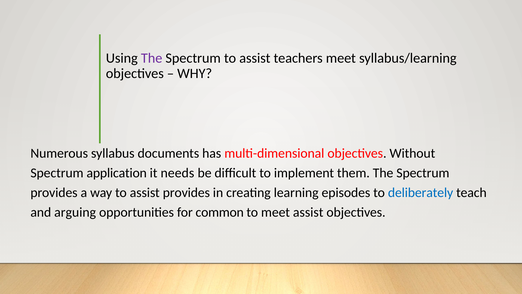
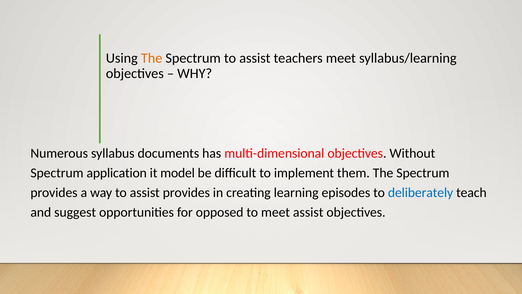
The at (152, 58) colour: purple -> orange
needs: needs -> model
arguing: arguing -> suggest
common: common -> opposed
